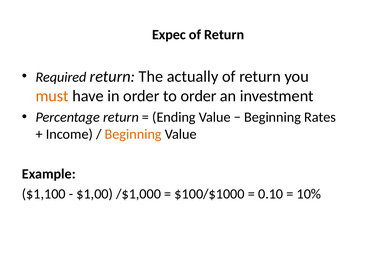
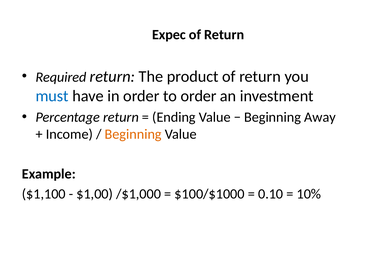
actually: actually -> product
must colour: orange -> blue
Rates: Rates -> Away
